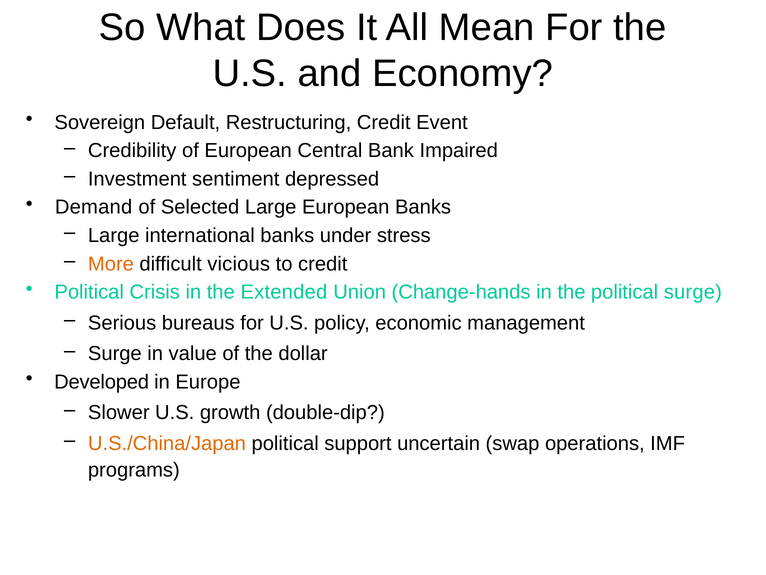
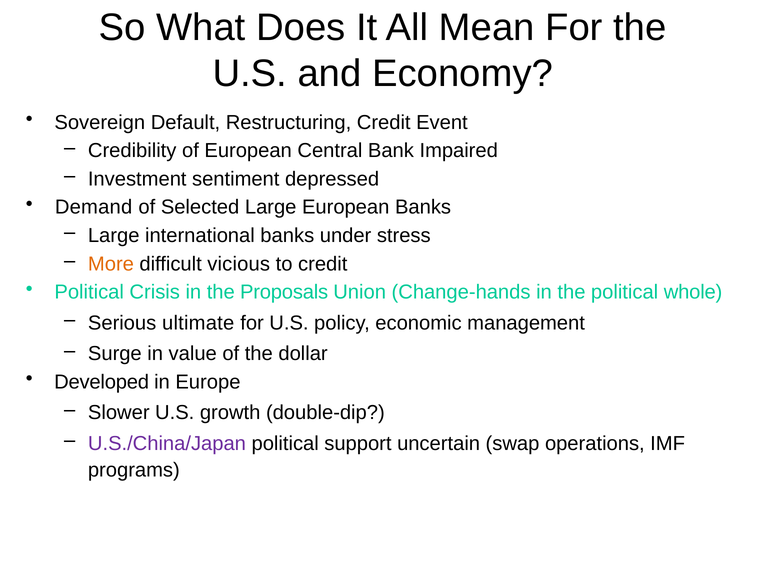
Extended: Extended -> Proposals
political surge: surge -> whole
bureaus: bureaus -> ultimate
U.S./China/Japan colour: orange -> purple
